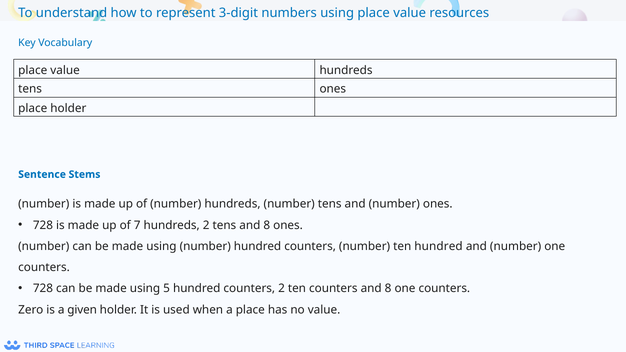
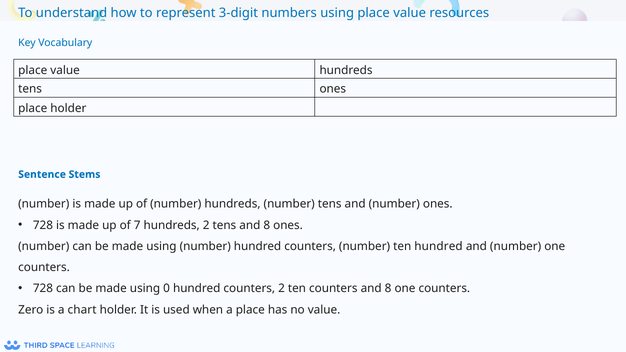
5: 5 -> 0
given: given -> chart
